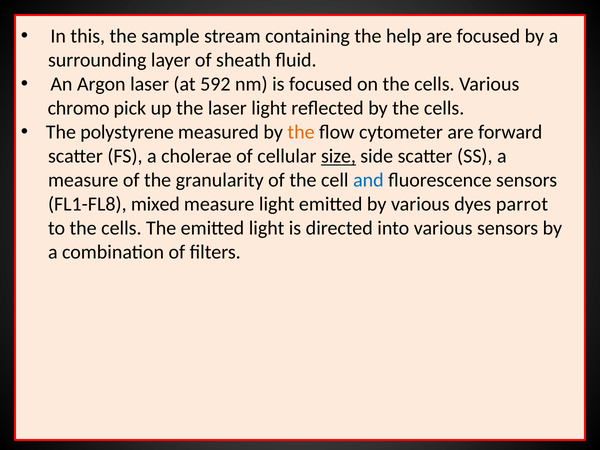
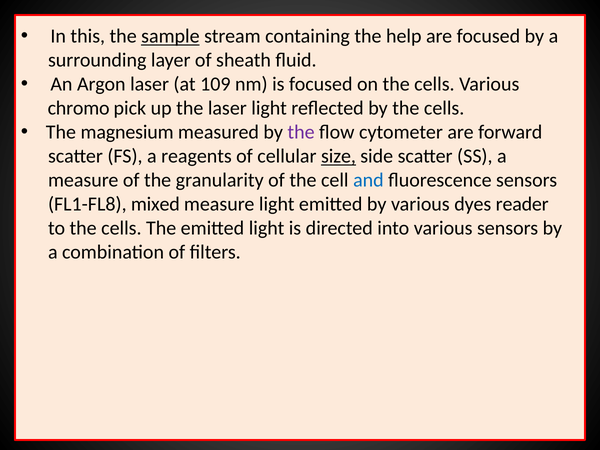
sample underline: none -> present
592: 592 -> 109
polystyrene: polystyrene -> magnesium
the at (301, 132) colour: orange -> purple
cholerae: cholerae -> reagents
parrot: parrot -> reader
